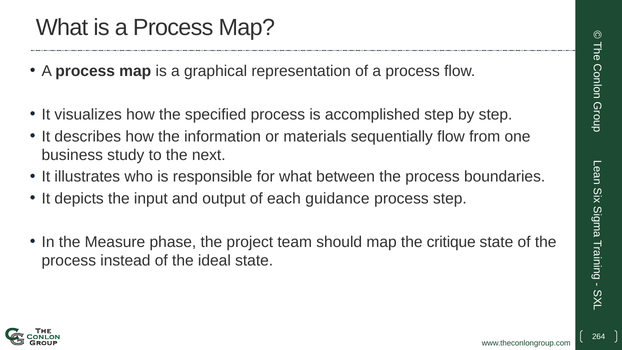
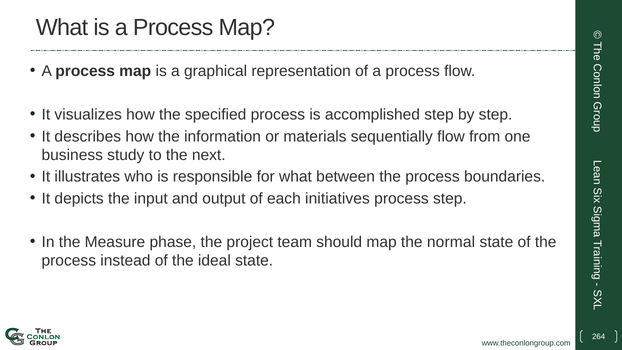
guidance: guidance -> initiatives
critique: critique -> normal
